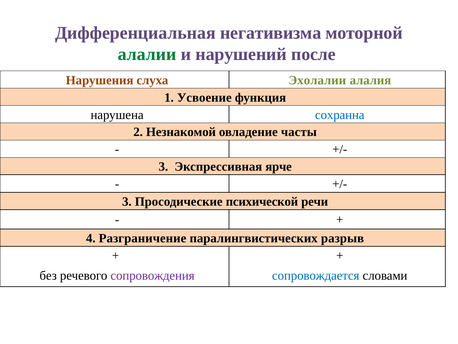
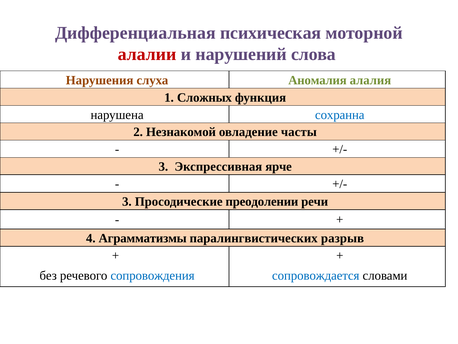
негативизма: негативизма -> психическая
алалии colour: green -> red
после: после -> слова
Эхолалии: Эхолалии -> Аномалия
Усвоение: Усвоение -> Сложных
психической: психической -> преодолении
Разграничение: Разграничение -> Аграмматизмы
сопровождения colour: purple -> blue
